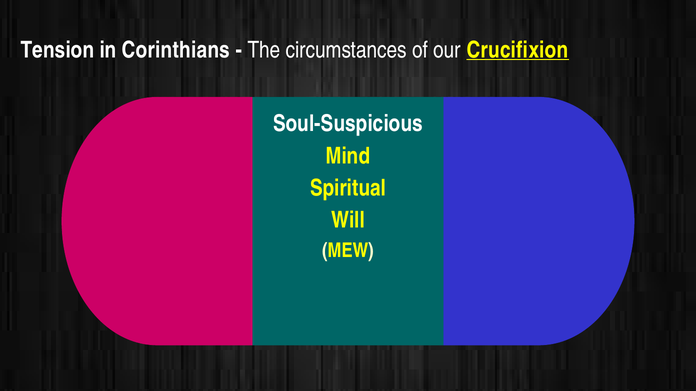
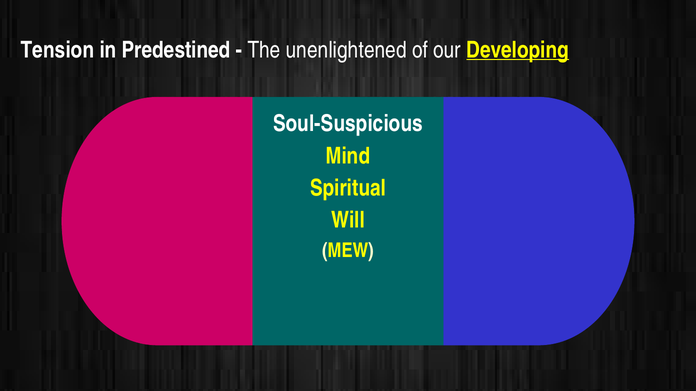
Corinthians: Corinthians -> Predestined
circumstances: circumstances -> unenlightened
Crucifixion: Crucifixion -> Developing
